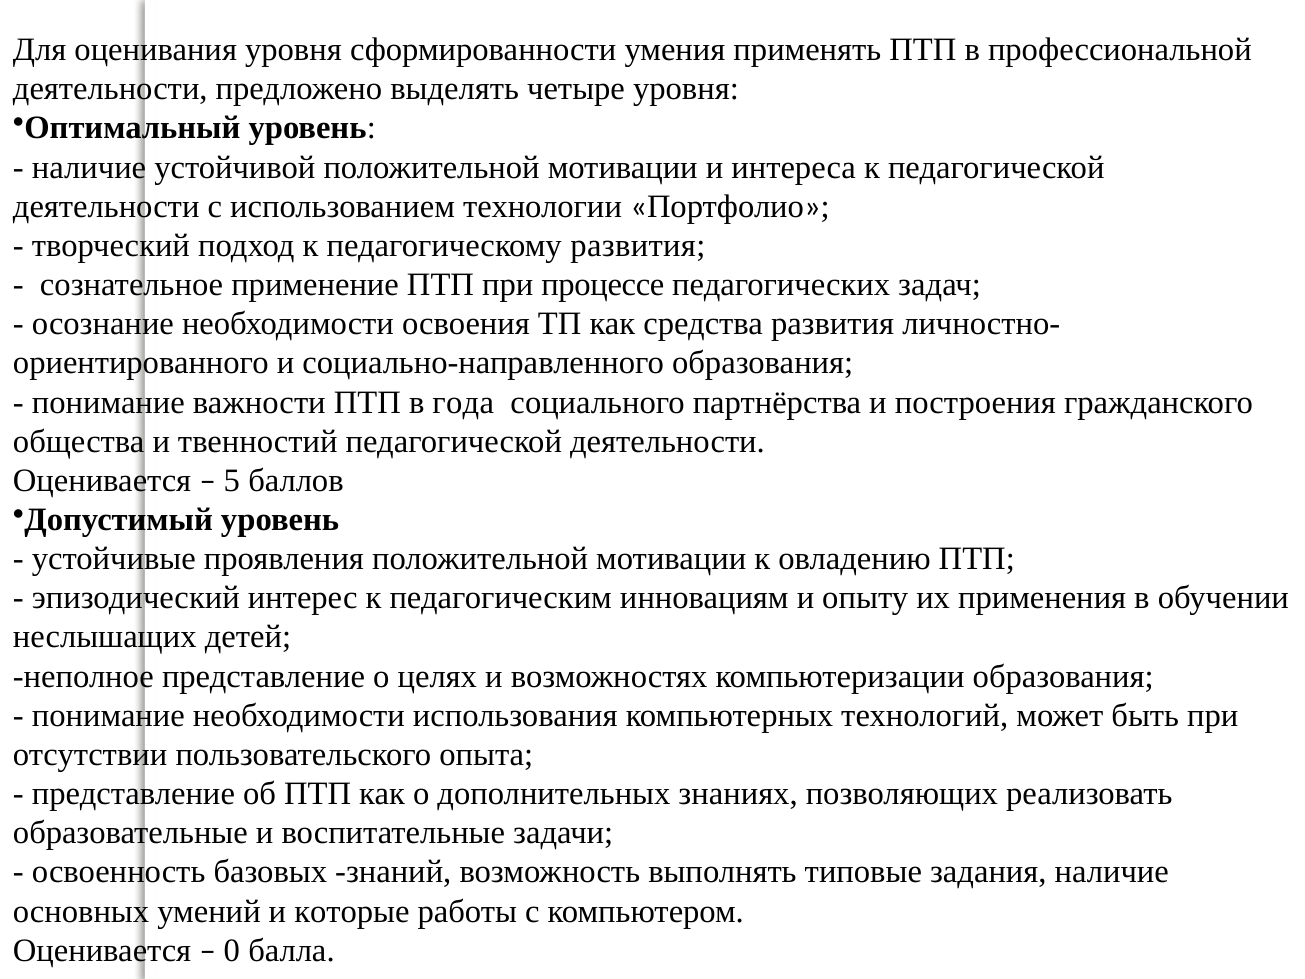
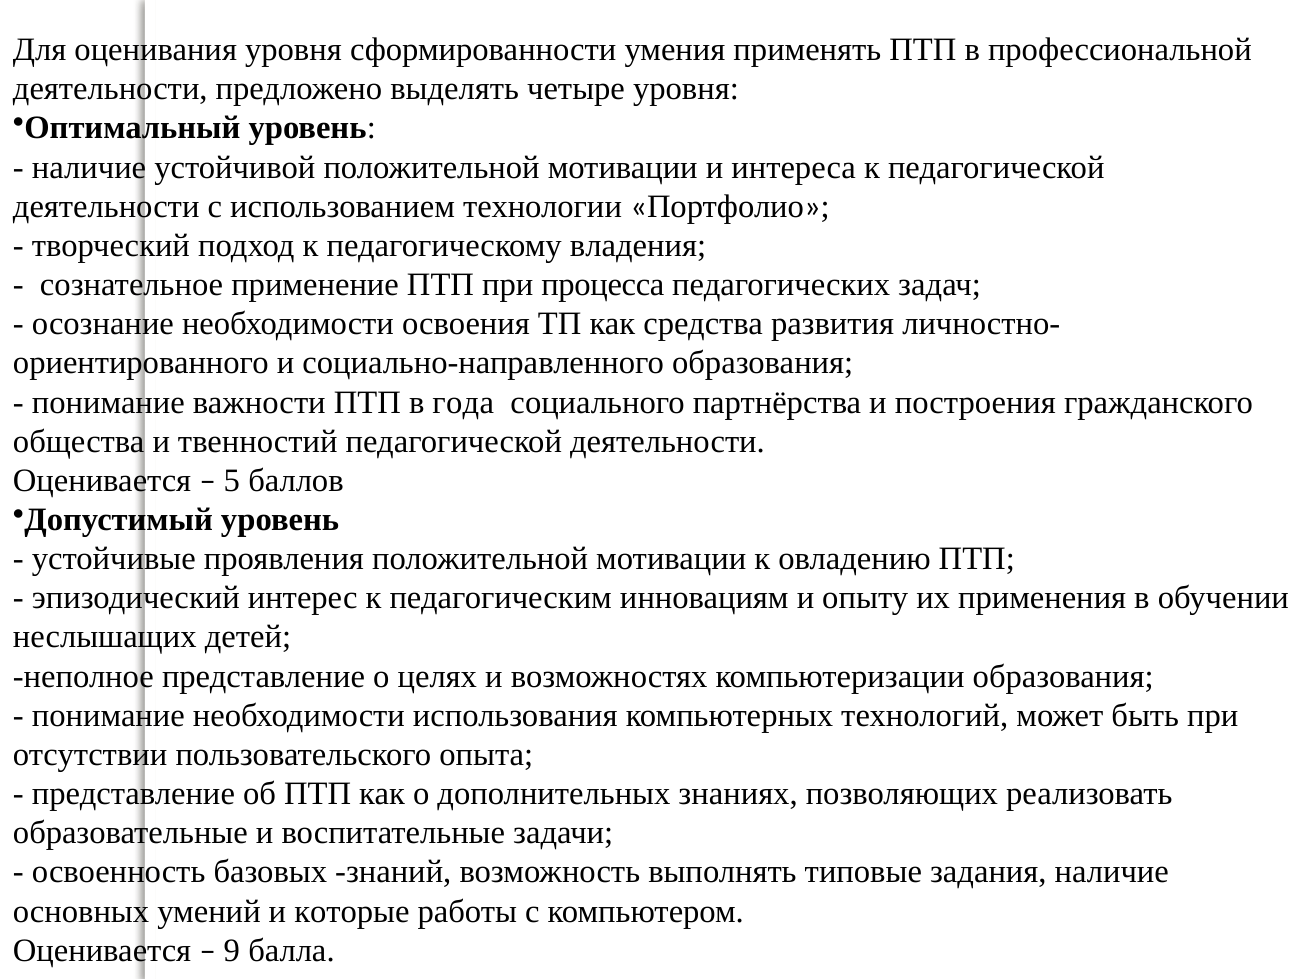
педагогическому развития: развития -> владения
процессе: процессе -> процесса
0: 0 -> 9
